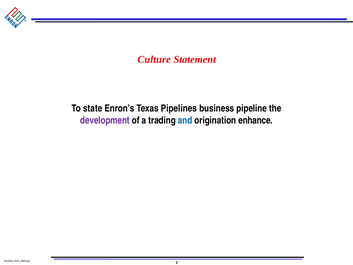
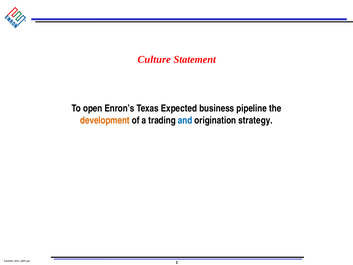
state: state -> open
Pipelines: Pipelines -> Expected
development colour: purple -> orange
enhance: enhance -> strategy
